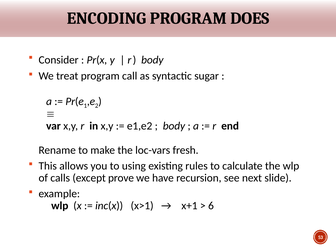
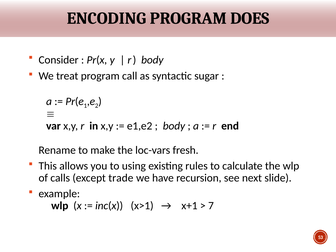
prove: prove -> trade
6: 6 -> 7
